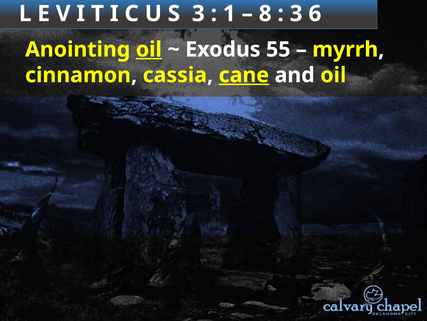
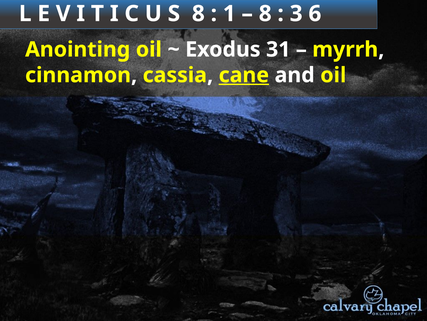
S 3: 3 -> 8
oil at (149, 49) underline: present -> none
55: 55 -> 31
